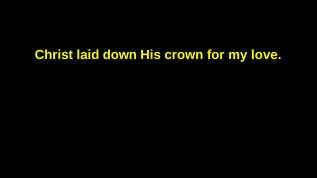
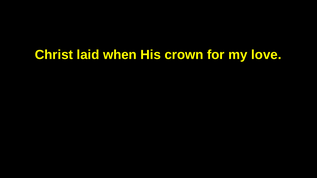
down: down -> when
